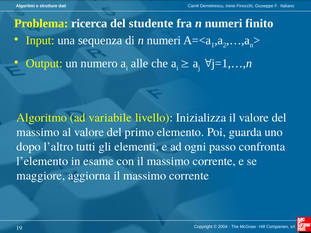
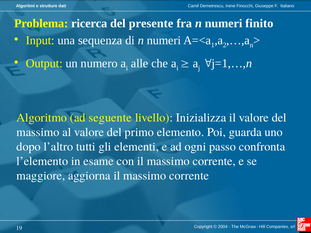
studente: studente -> presente
variabile: variabile -> seguente
